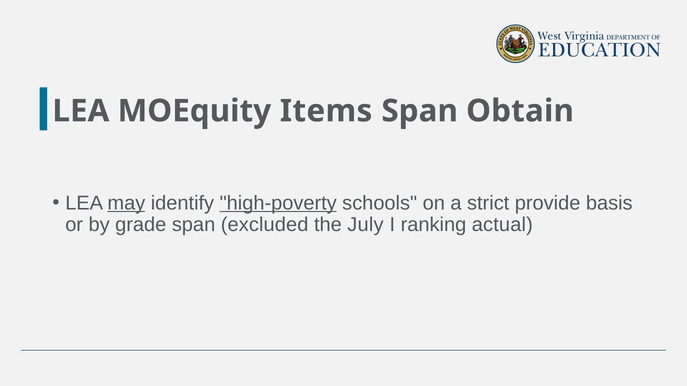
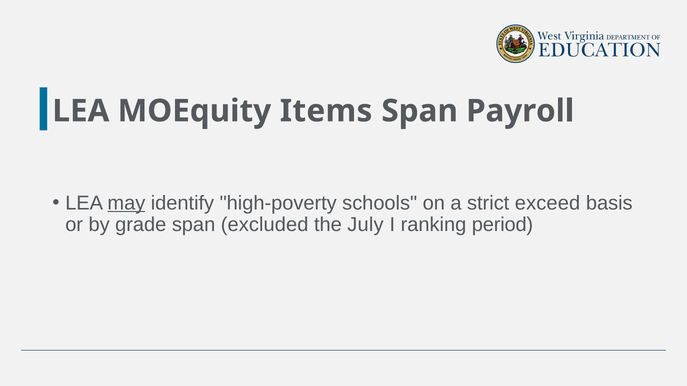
Obtain: Obtain -> Payroll
high-poverty underline: present -> none
provide: provide -> exceed
actual: actual -> period
